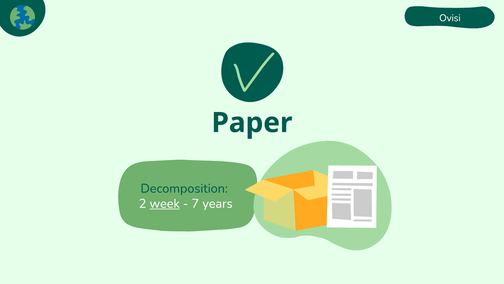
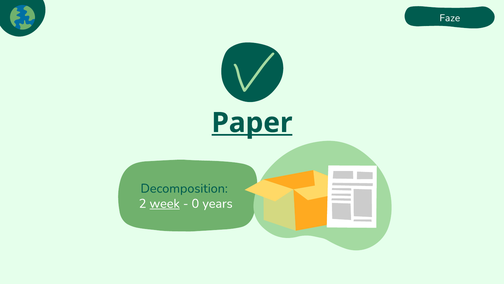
Ovisi: Ovisi -> Faze
Paper underline: none -> present
7: 7 -> 0
